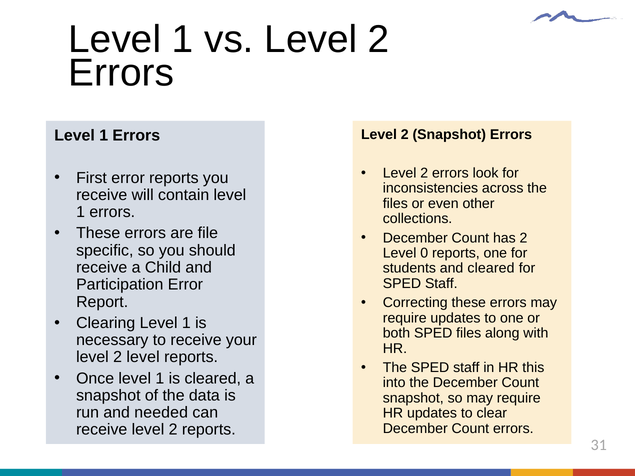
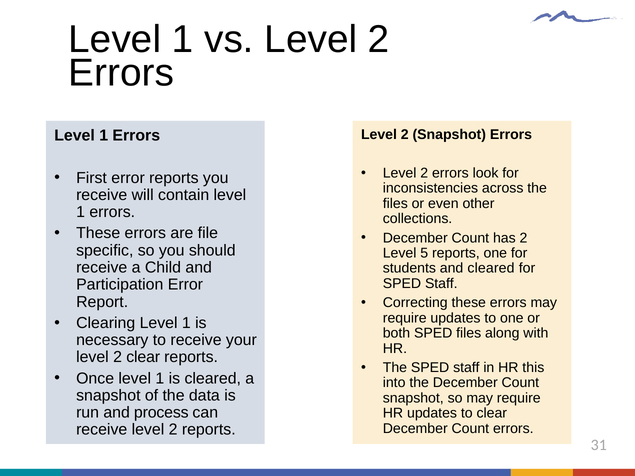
0: 0 -> 5
level 2 level: level -> clear
needed: needed -> process
